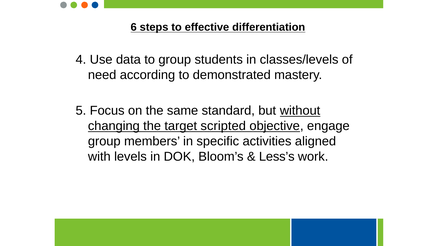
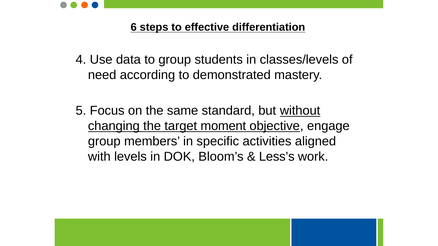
scripted: scripted -> moment
